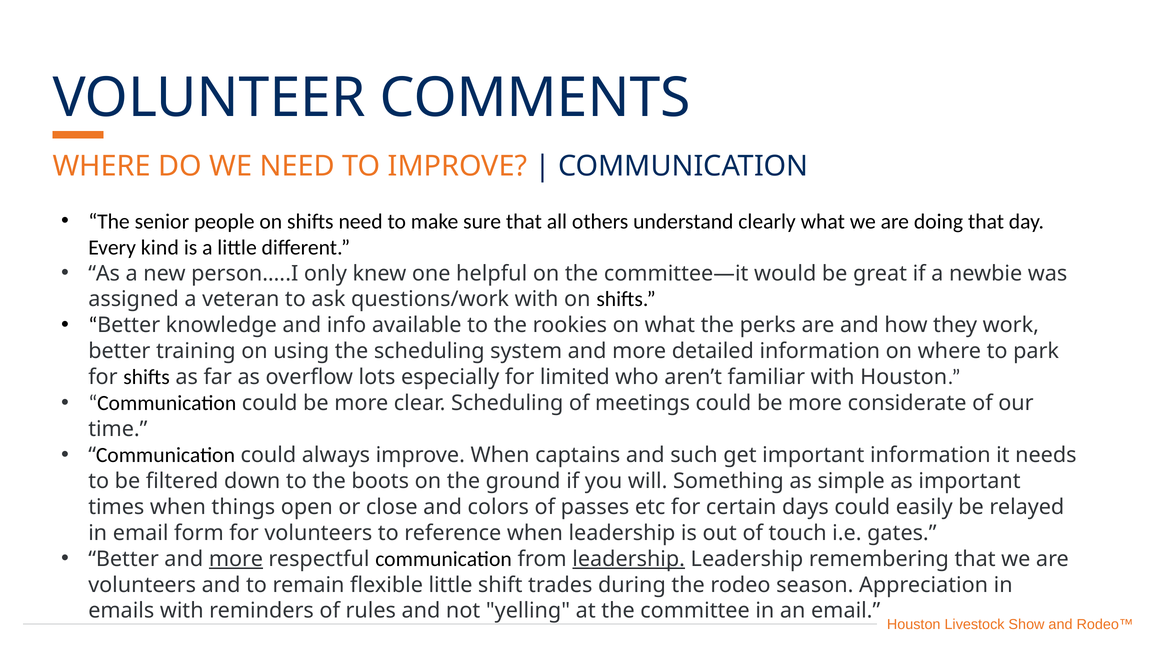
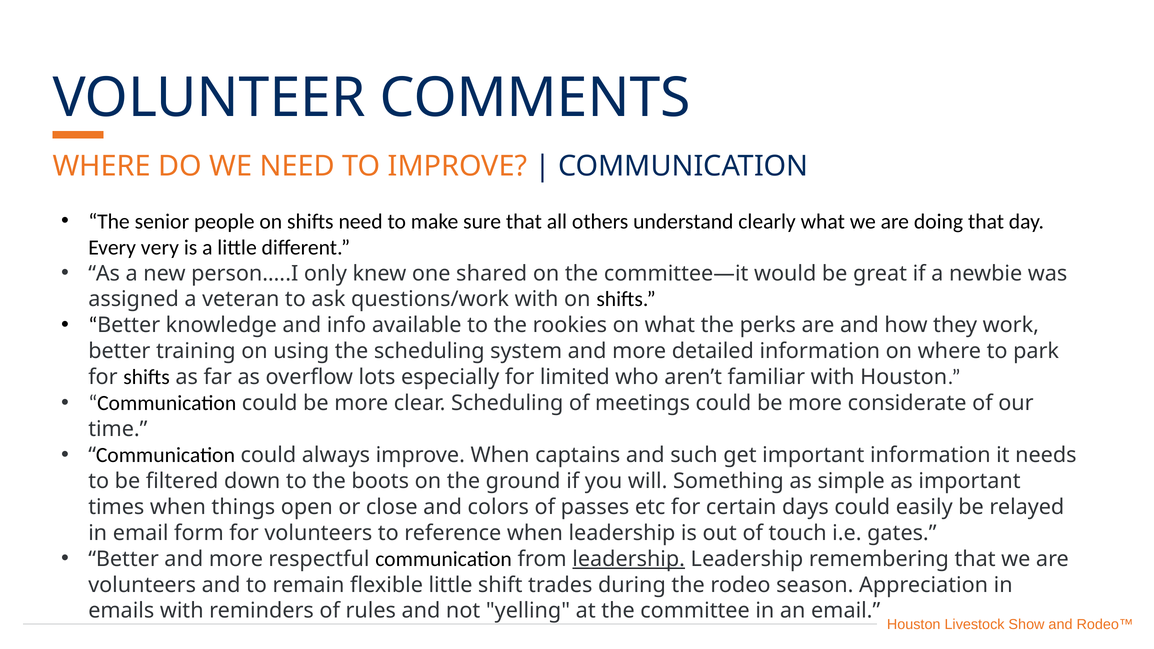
kind: kind -> very
helpful: helpful -> shared
more at (236, 559) underline: present -> none
